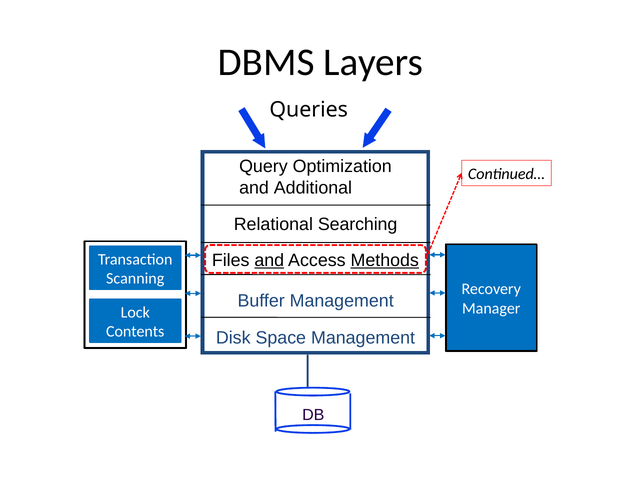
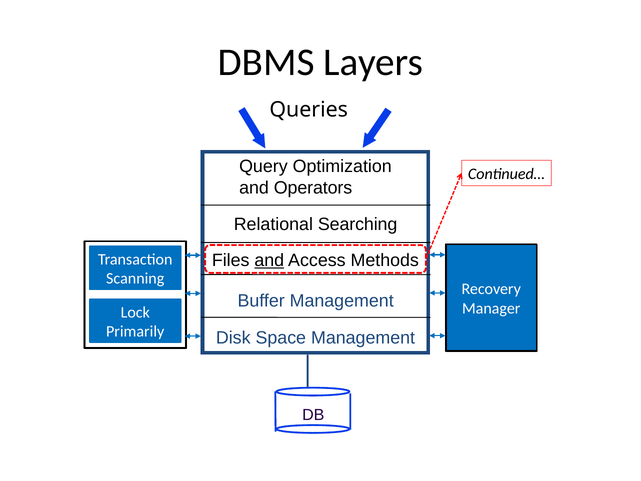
Additional: Additional -> Operators
Methods underline: present -> none
Contents: Contents -> Primarily
